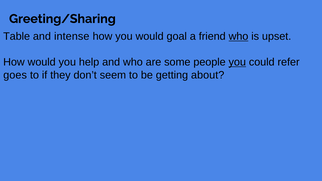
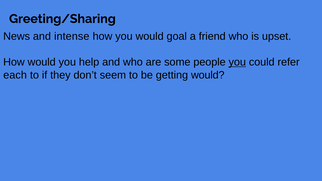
Table: Table -> News
who at (238, 36) underline: present -> none
goes: goes -> each
getting about: about -> would
